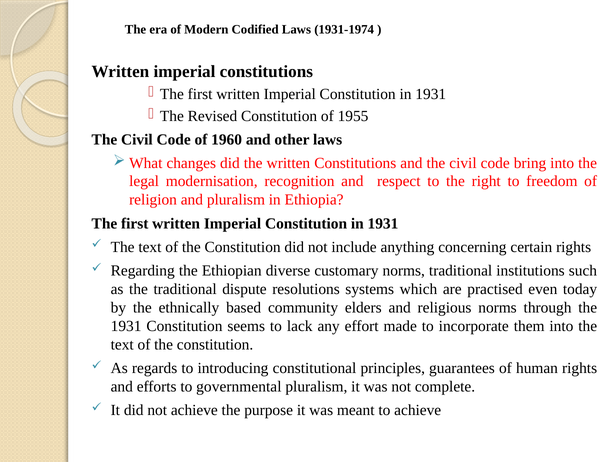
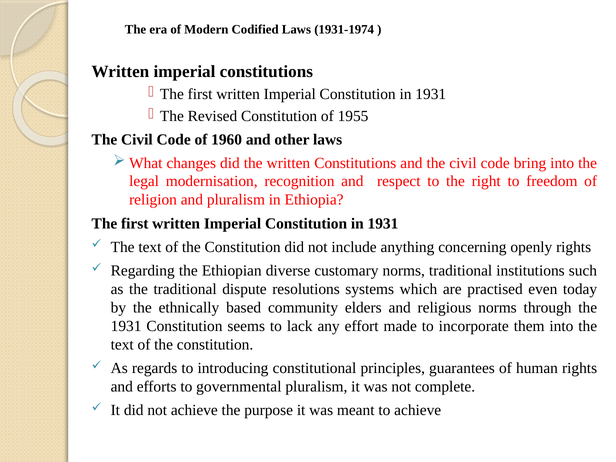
certain: certain -> openly
